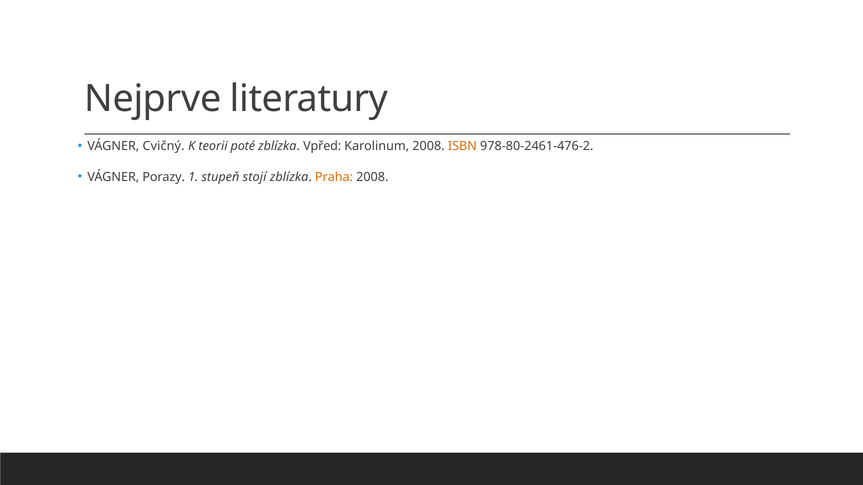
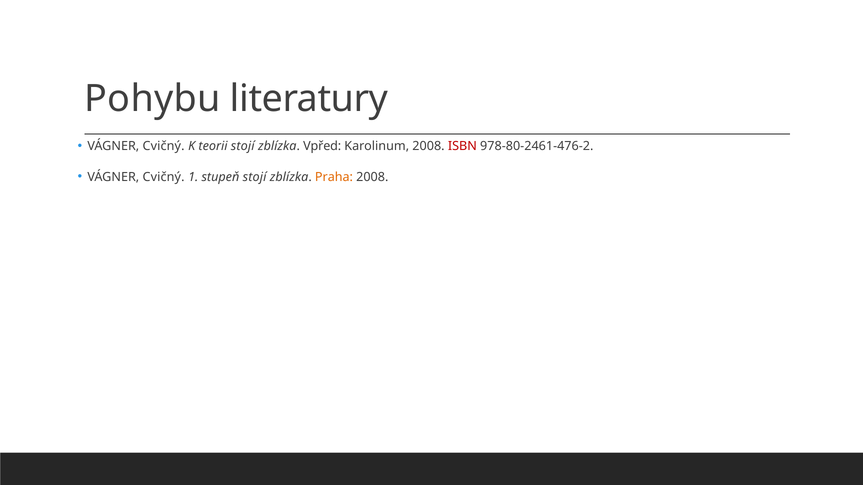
Nejprve: Nejprve -> Pohybu
teorii poté: poté -> stojí
ISBN colour: orange -> red
Porazy at (164, 177): Porazy -> Cvičný
